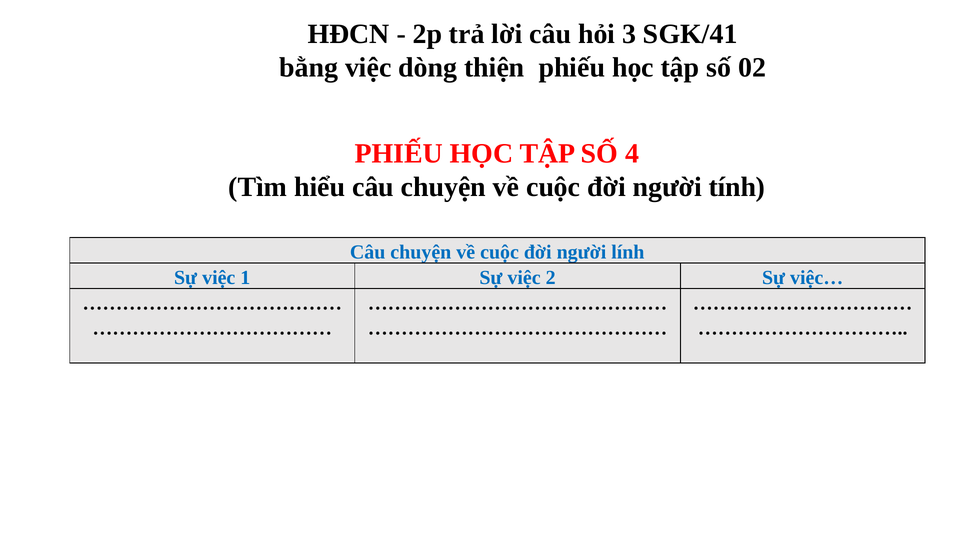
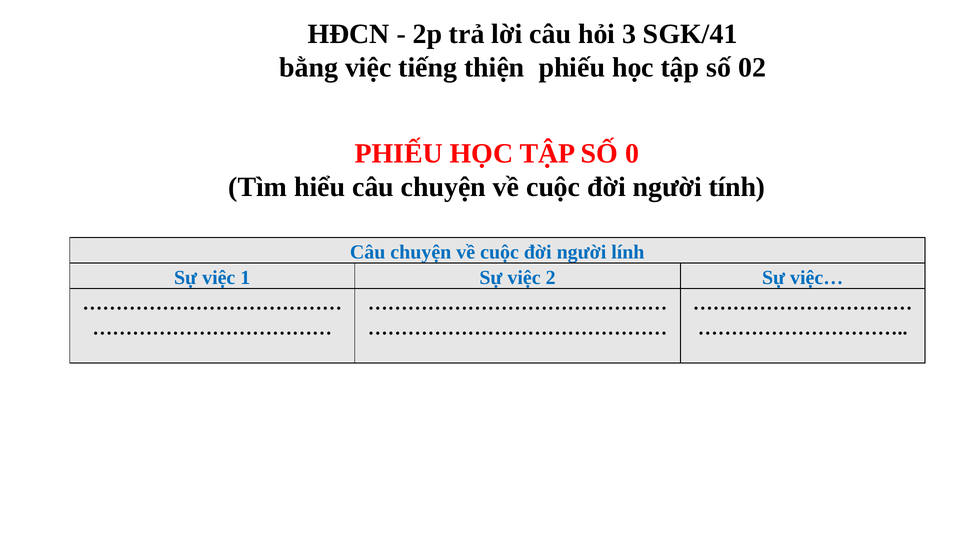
dòng: dòng -> tiếng
4: 4 -> 0
